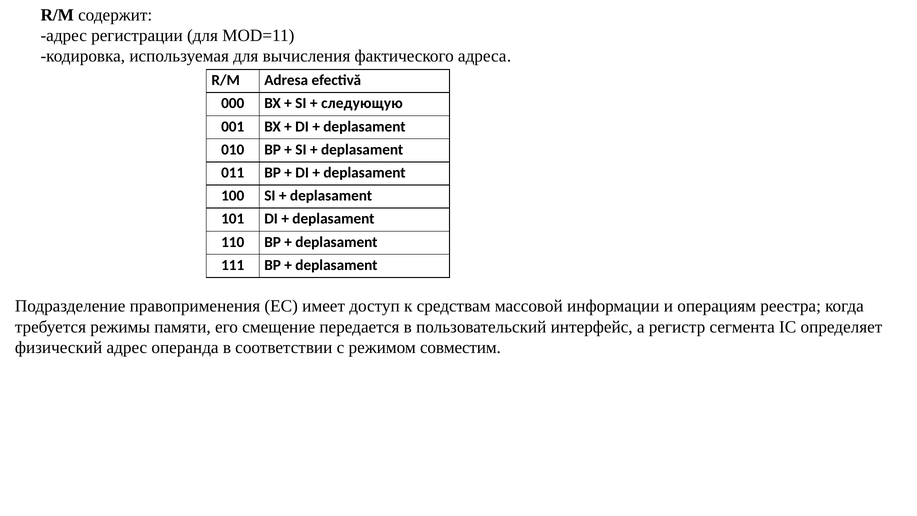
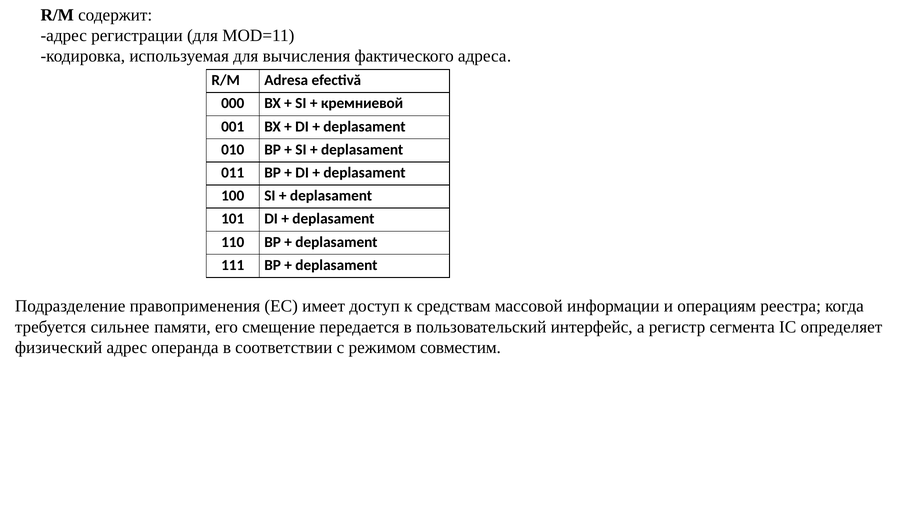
следующую: следующую -> кремниевой
режимы: режимы -> сильнее
